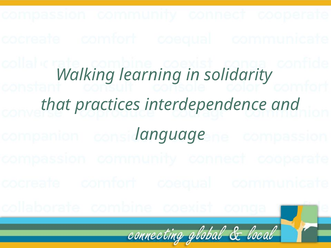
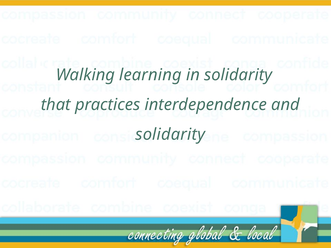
language at (170, 135): language -> solidarity
